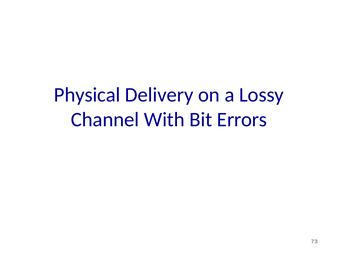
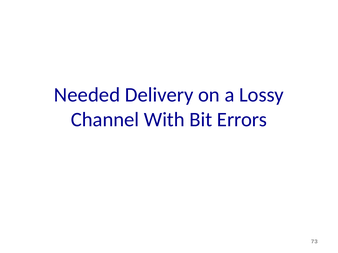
Physical: Physical -> Needed
